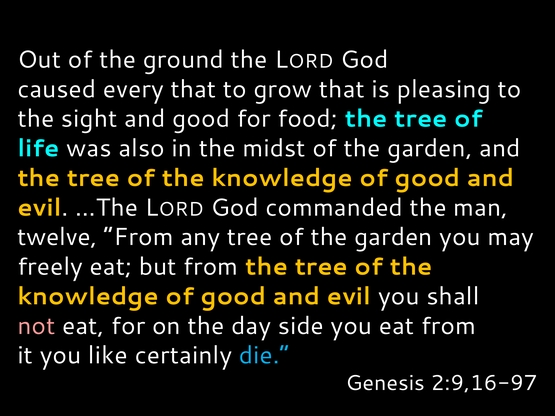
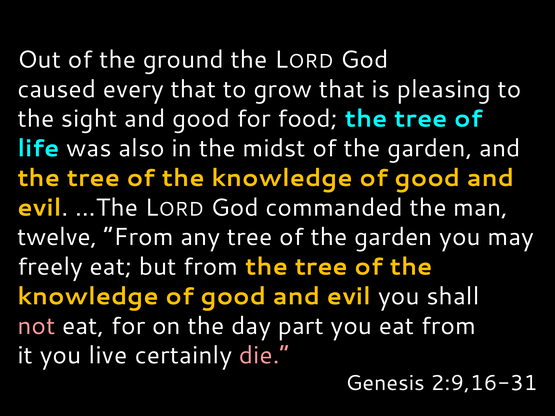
side: side -> part
like: like -> live
die colour: light blue -> pink
2:9,16-97: 2:9,16-97 -> 2:9,16-31
